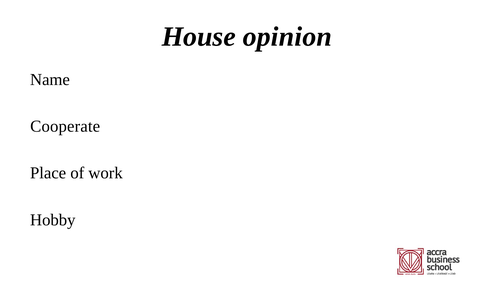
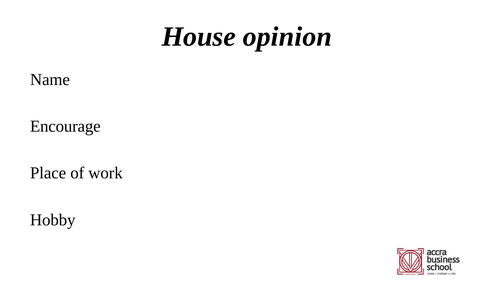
Cooperate: Cooperate -> Encourage
